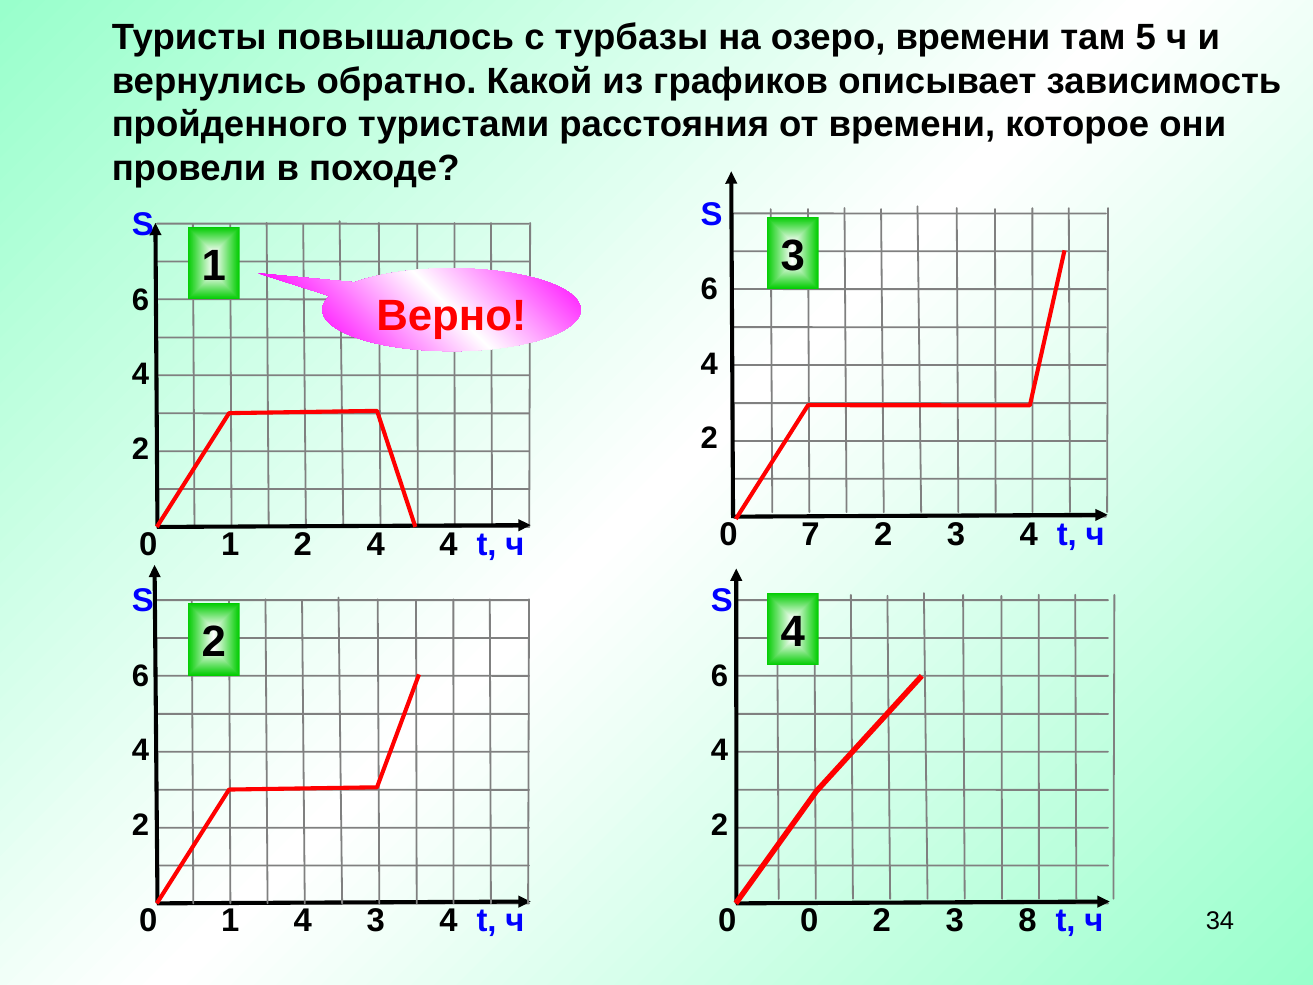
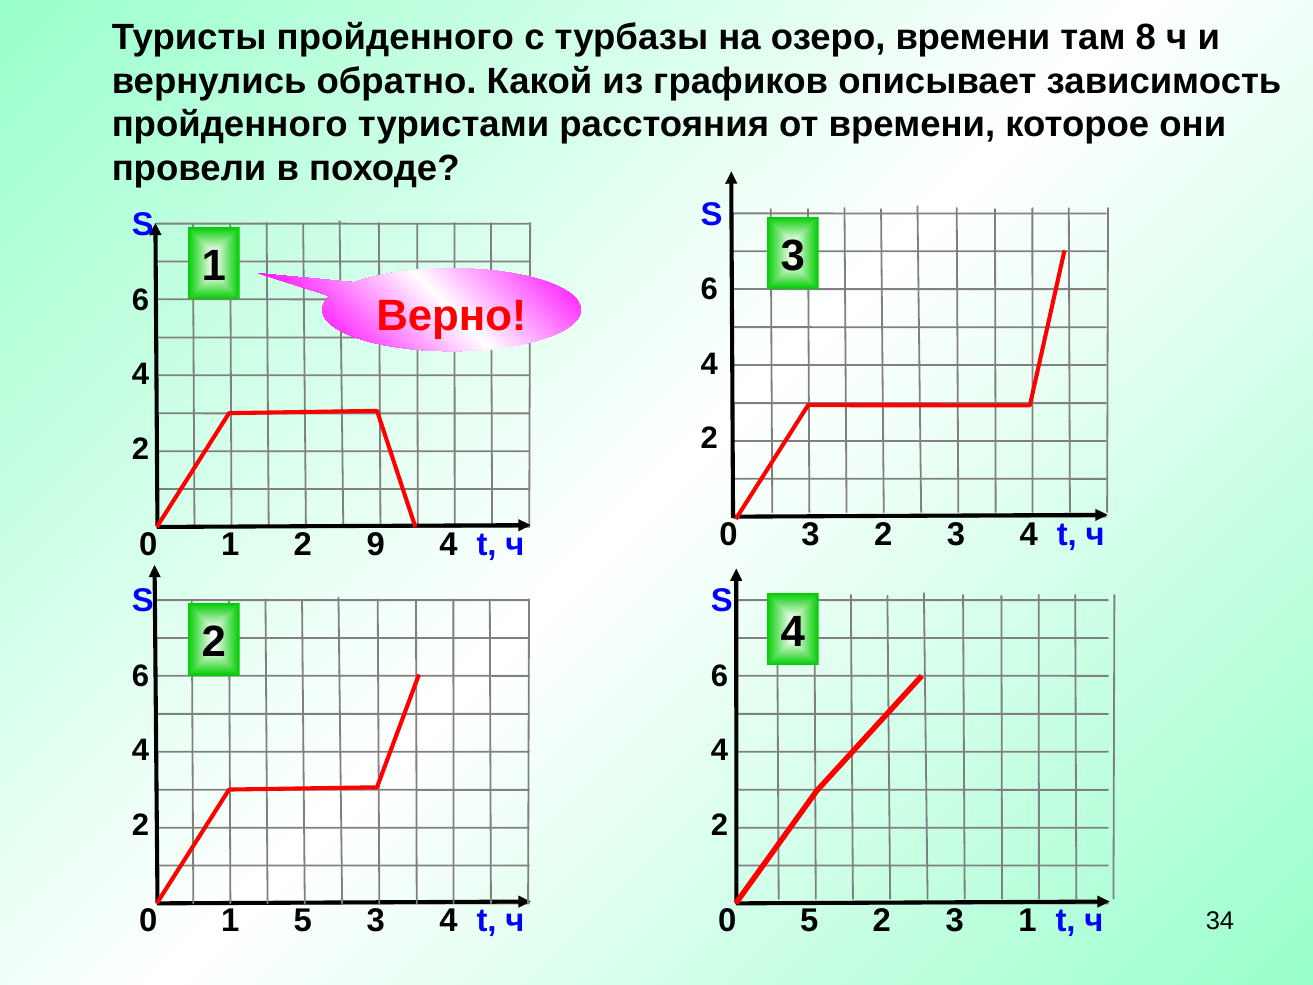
Туристы повышалось: повышалось -> пройденного
5: 5 -> 8
0 7: 7 -> 3
2 4: 4 -> 9
0 1 4: 4 -> 5
0 0: 0 -> 5
3 8: 8 -> 1
